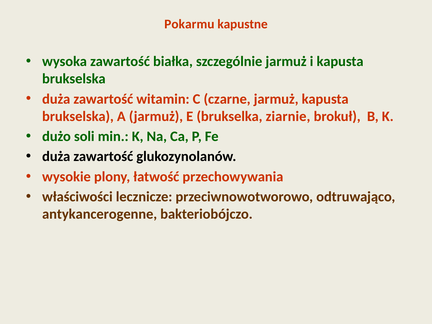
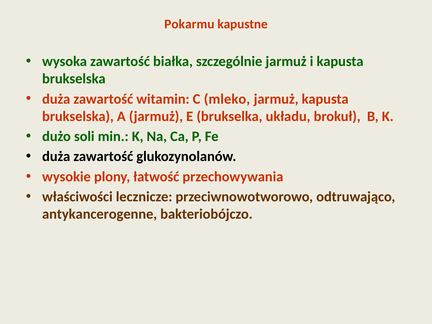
czarne: czarne -> mleko
ziarnie: ziarnie -> układu
